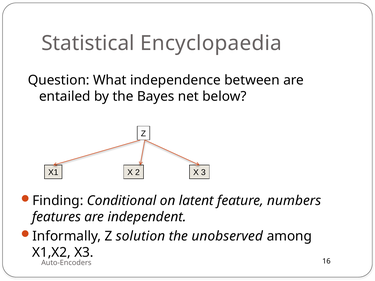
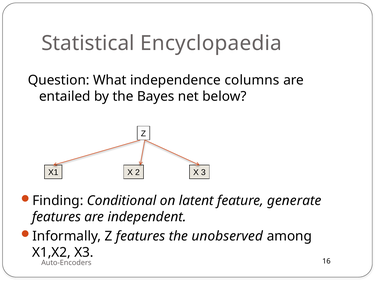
between: between -> columns
numbers: numbers -> generate
Z solution: solution -> features
